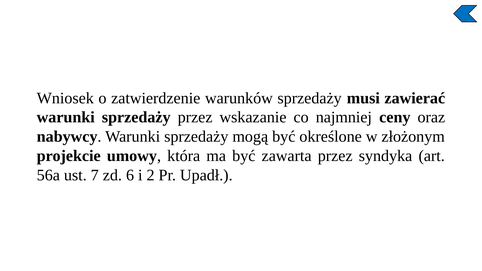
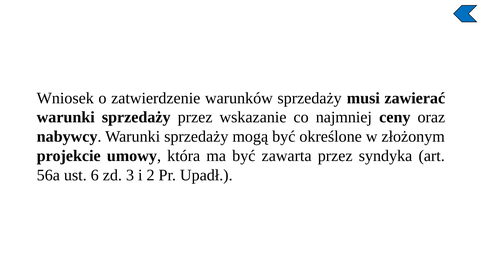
7: 7 -> 6
6: 6 -> 3
